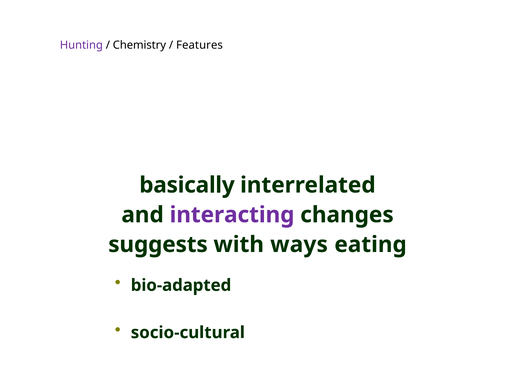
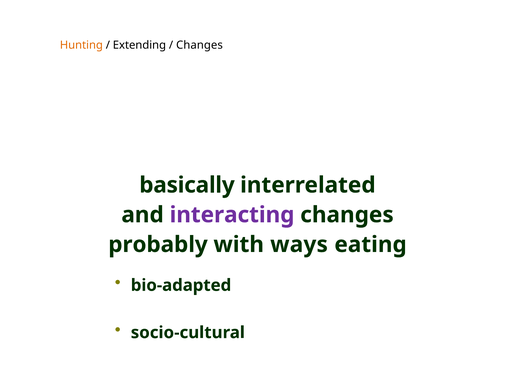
Hunting colour: purple -> orange
Chemistry: Chemistry -> Extending
Features at (200, 45): Features -> Changes
suggests: suggests -> probably
